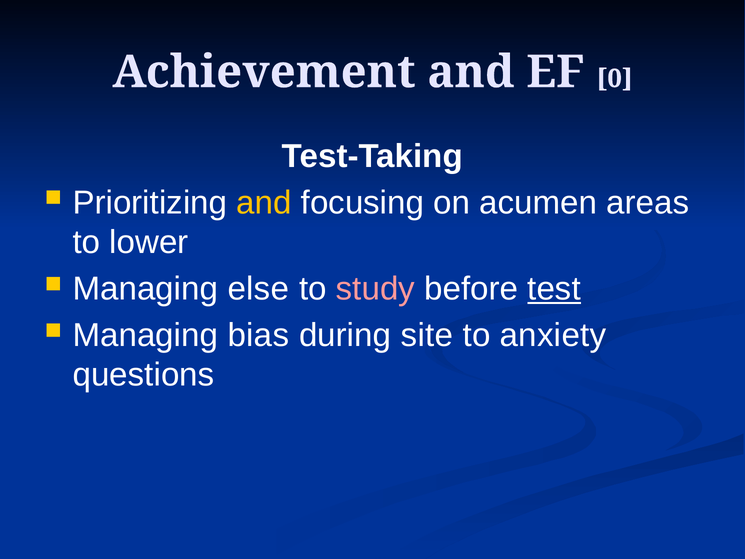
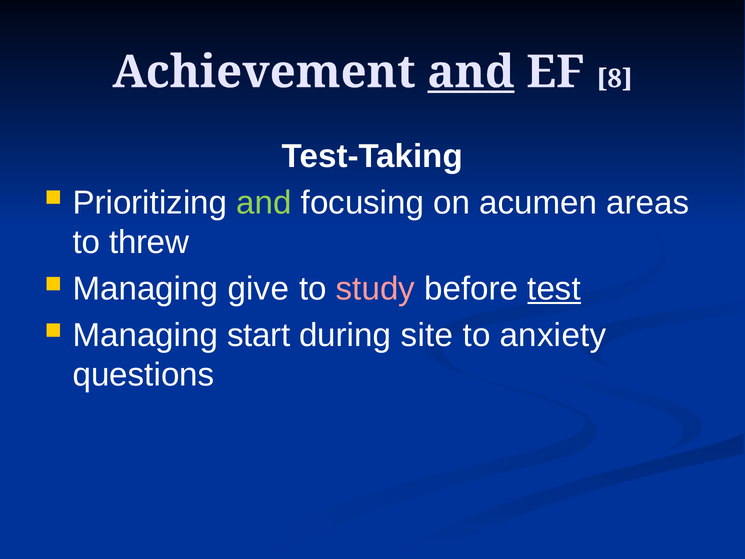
and at (471, 72) underline: none -> present
0: 0 -> 8
and at (264, 203) colour: yellow -> light green
lower: lower -> threw
else: else -> give
bias: bias -> start
